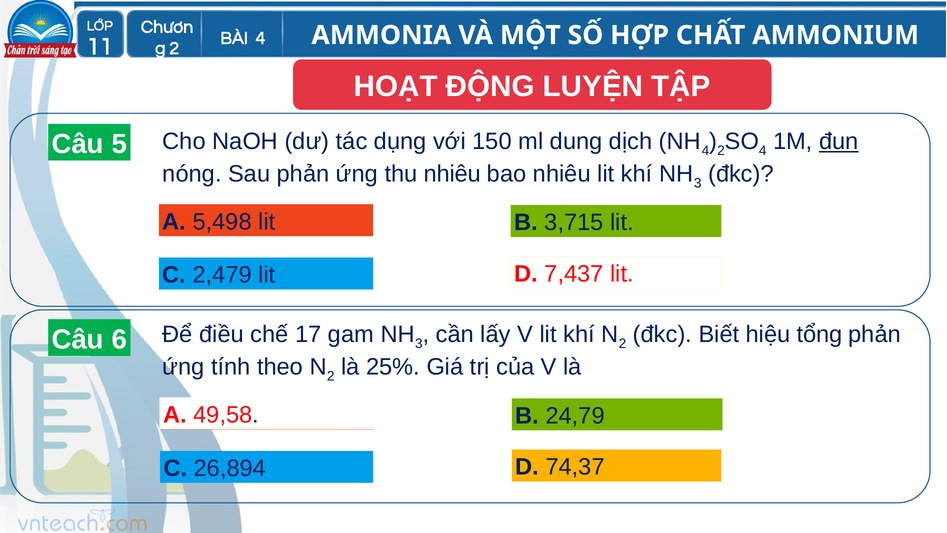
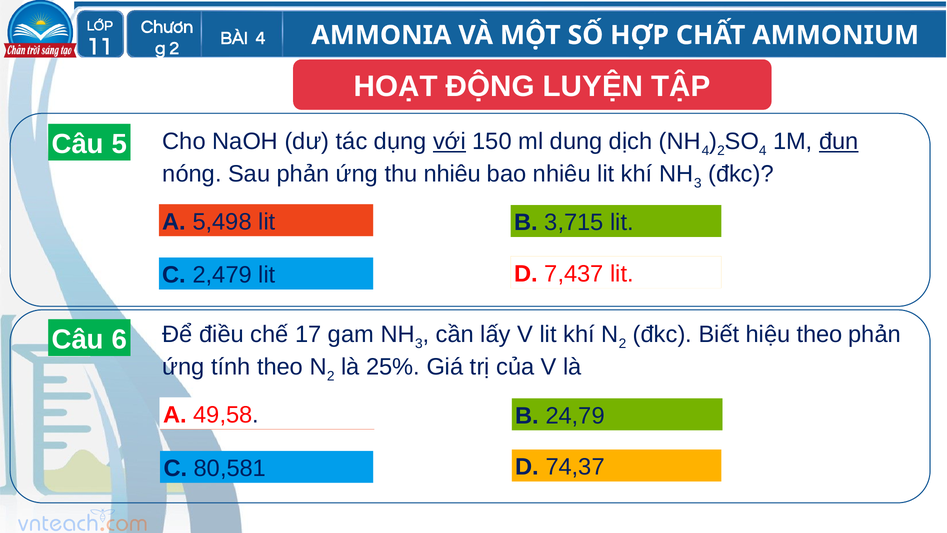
với underline: none -> present
hiệu tổng: tổng -> theo
26,894: 26,894 -> 80,581
